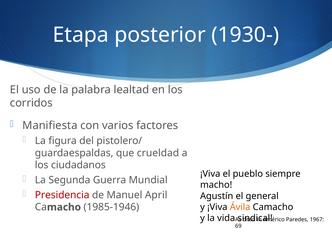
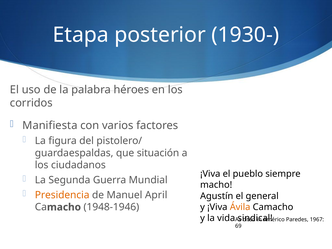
lealtad: lealtad -> héroes
crueldad: crueldad -> situación
Presidencia colour: red -> orange
1985-1946: 1985-1946 -> 1948-1946
